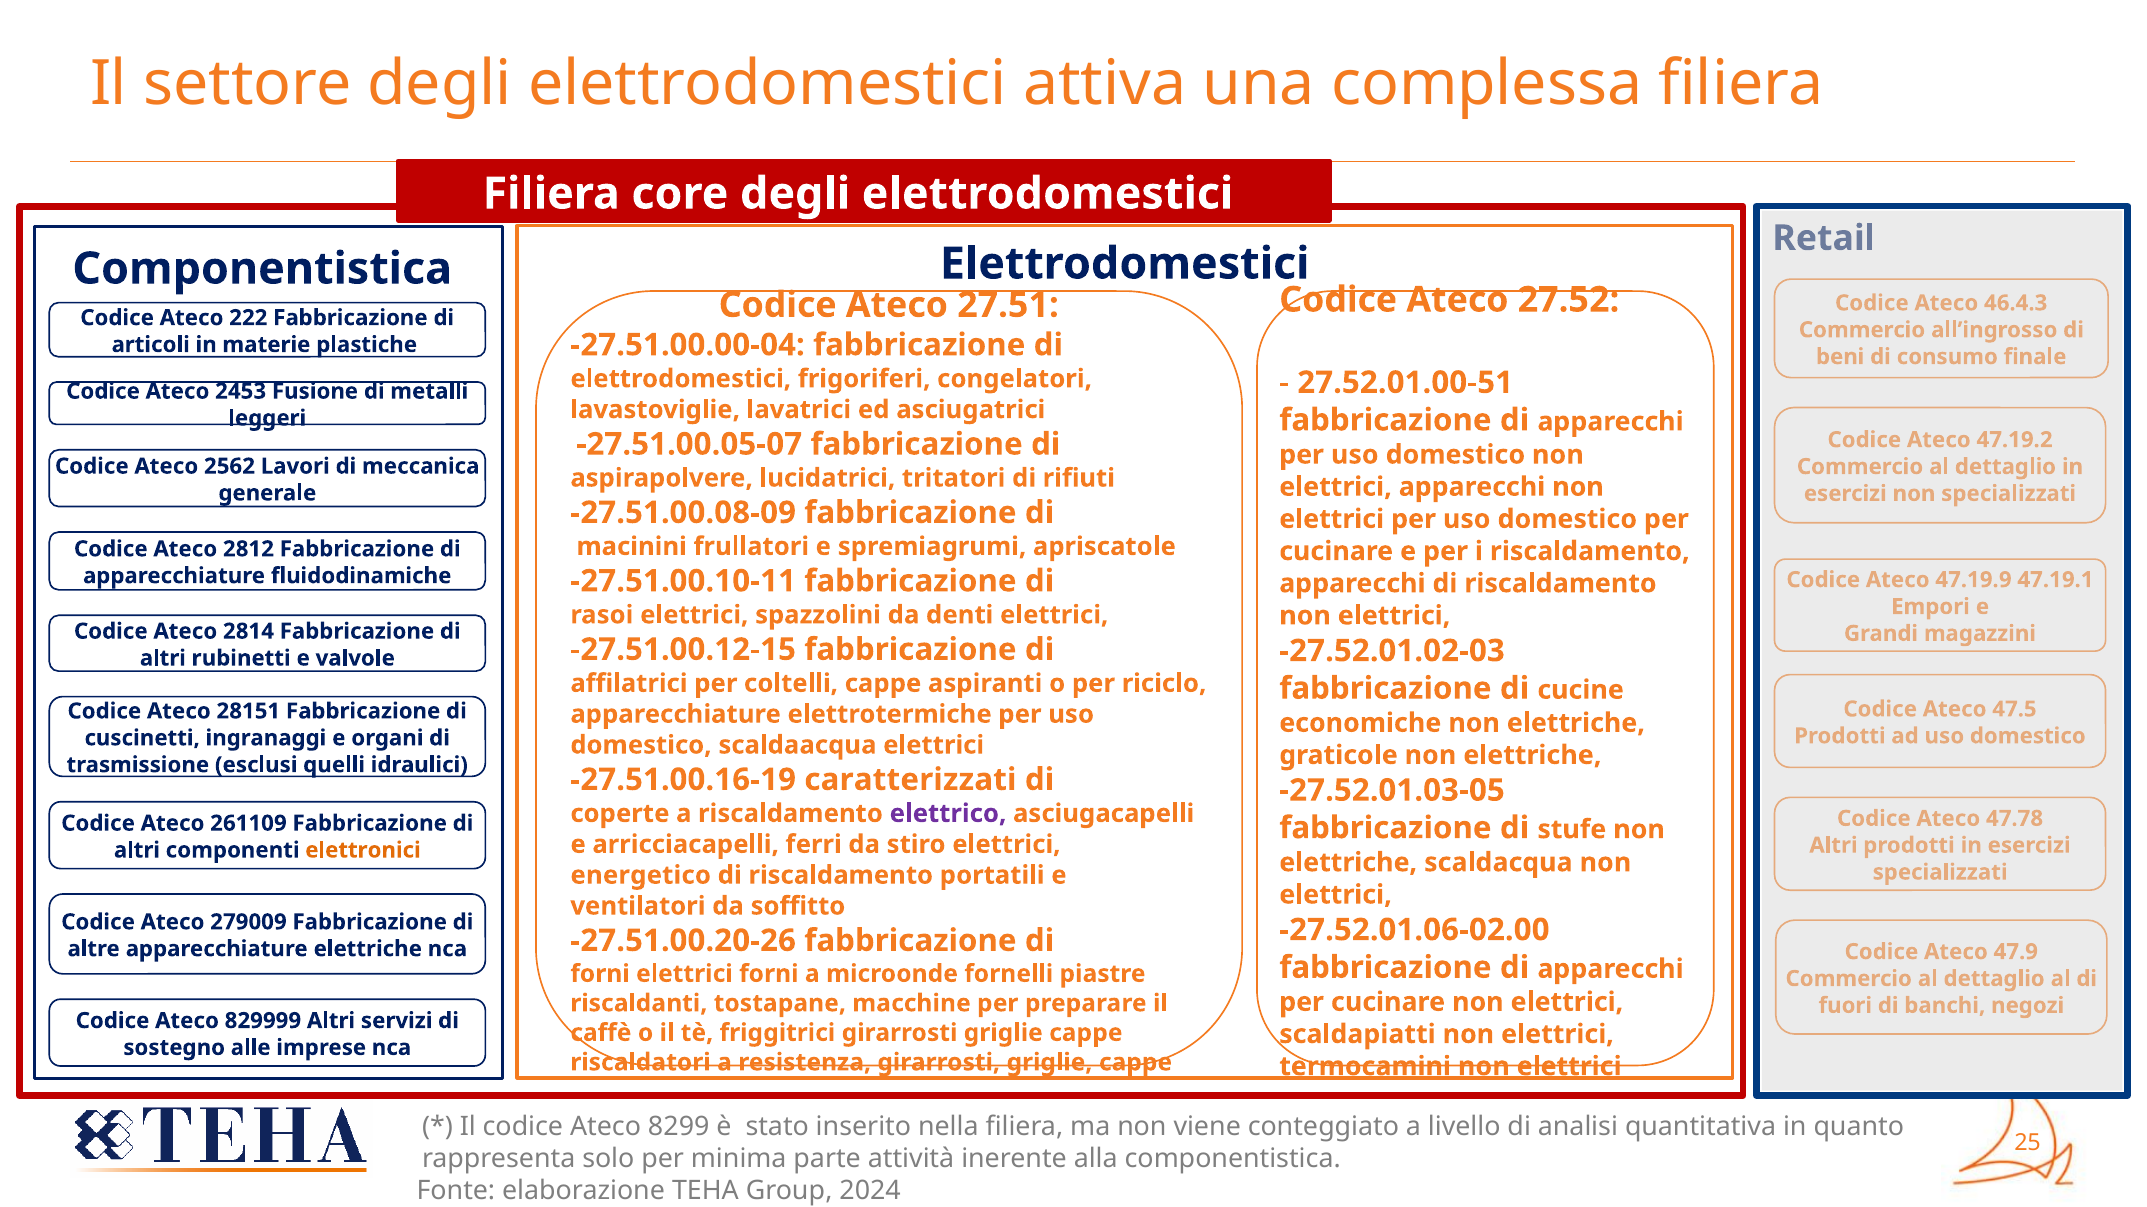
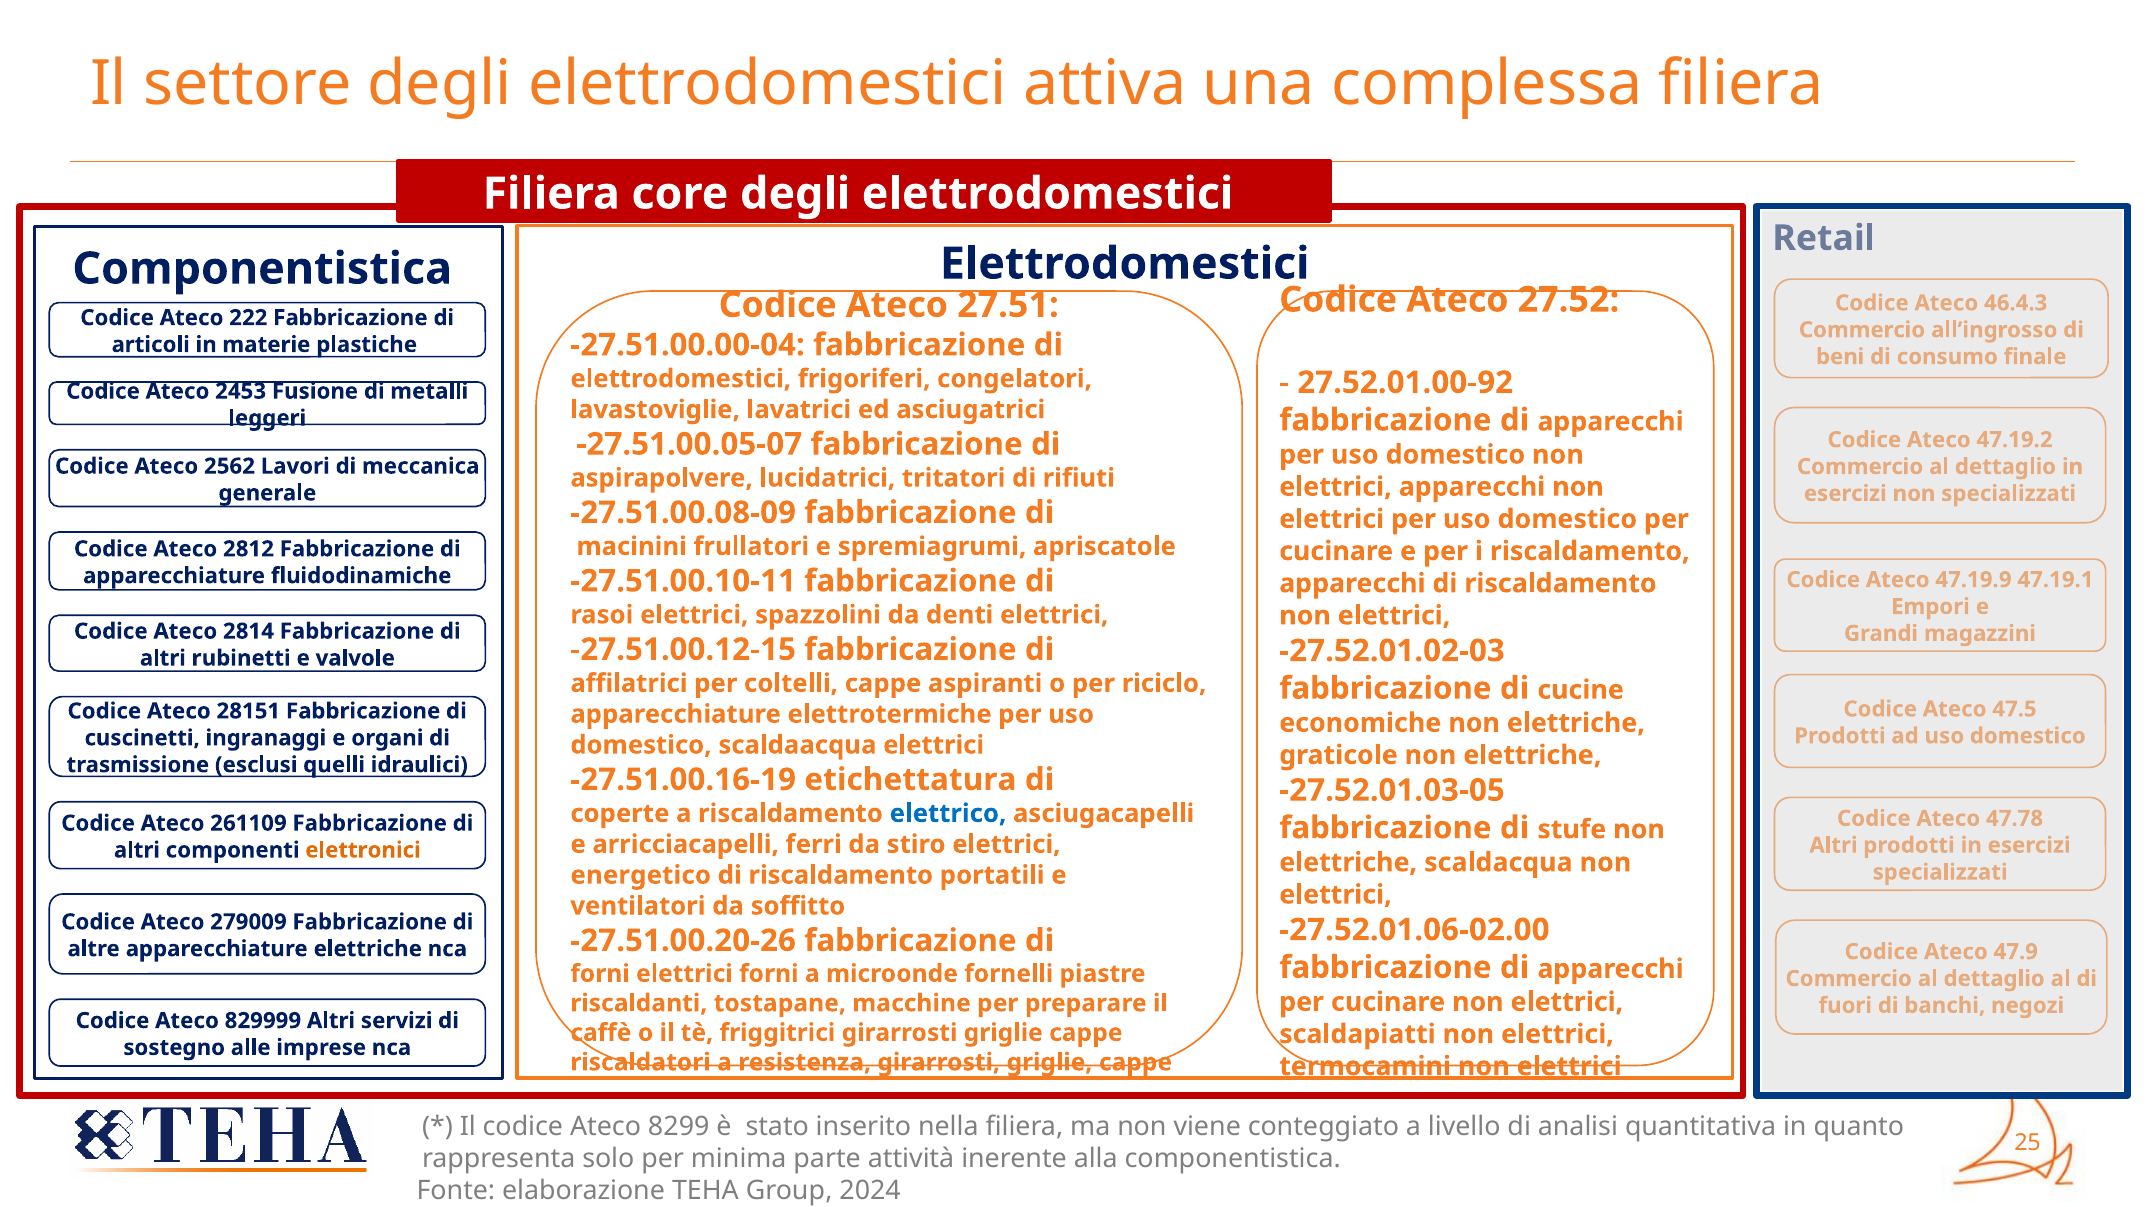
27.52.01.00-51: 27.52.01.00-51 -> 27.52.01.00-92
caratterizzati: caratterizzati -> etichettatura
elettrico colour: purple -> blue
